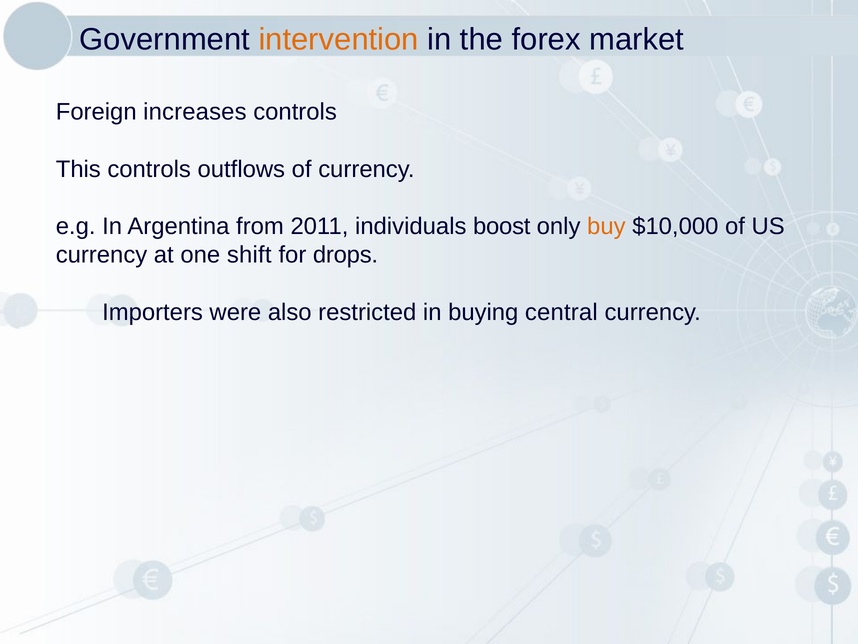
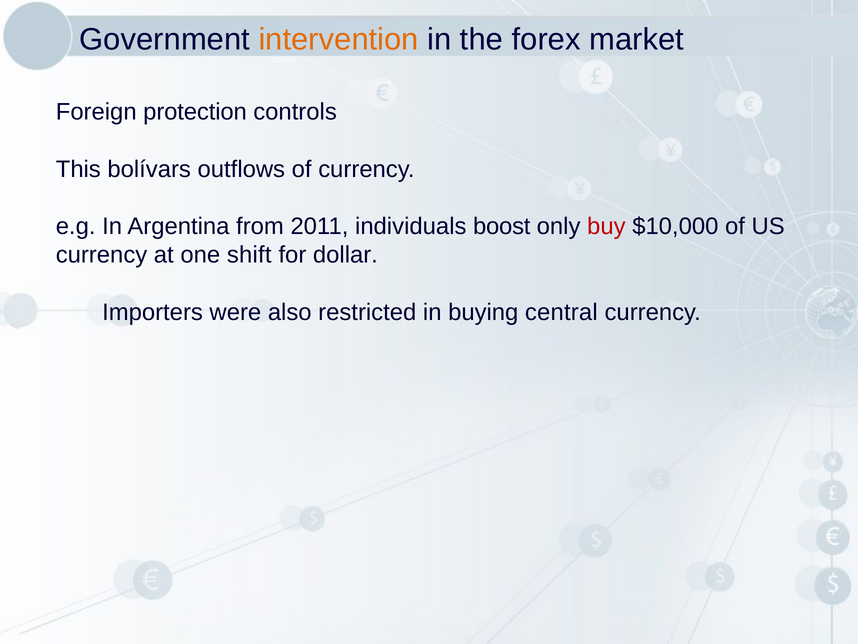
increases: increases -> protection
This controls: controls -> bolívars
buy colour: orange -> red
drops: drops -> dollar
